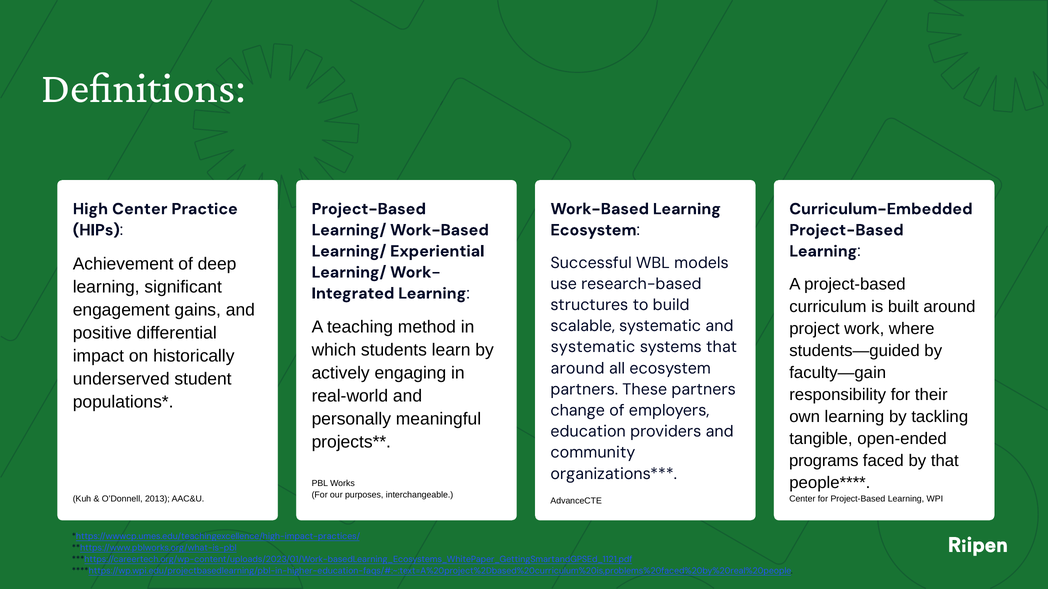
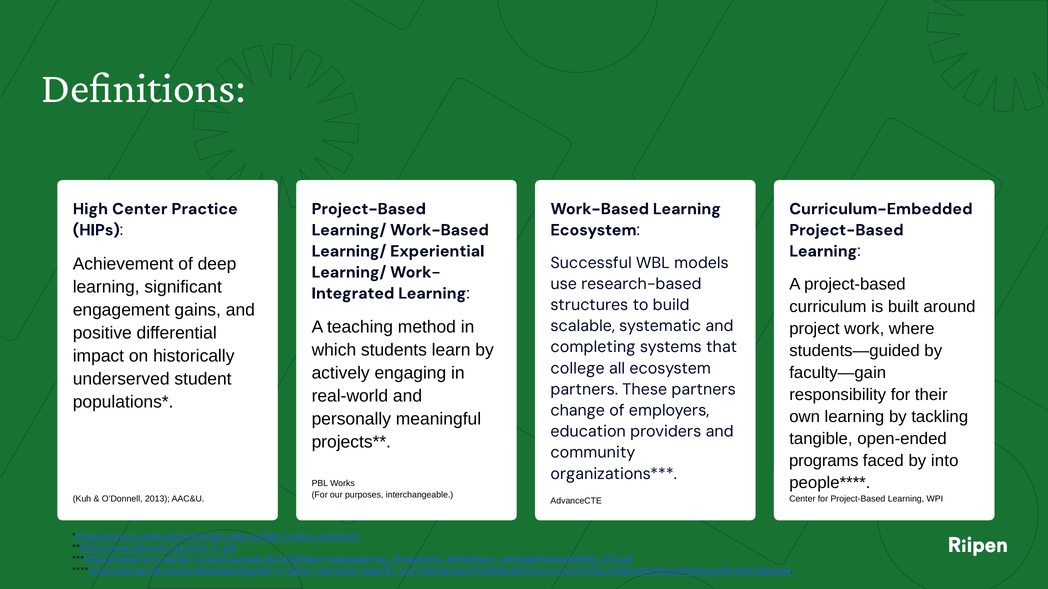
systematic at (593, 347): systematic -> completing
around at (578, 369): around -> college
by that: that -> into
